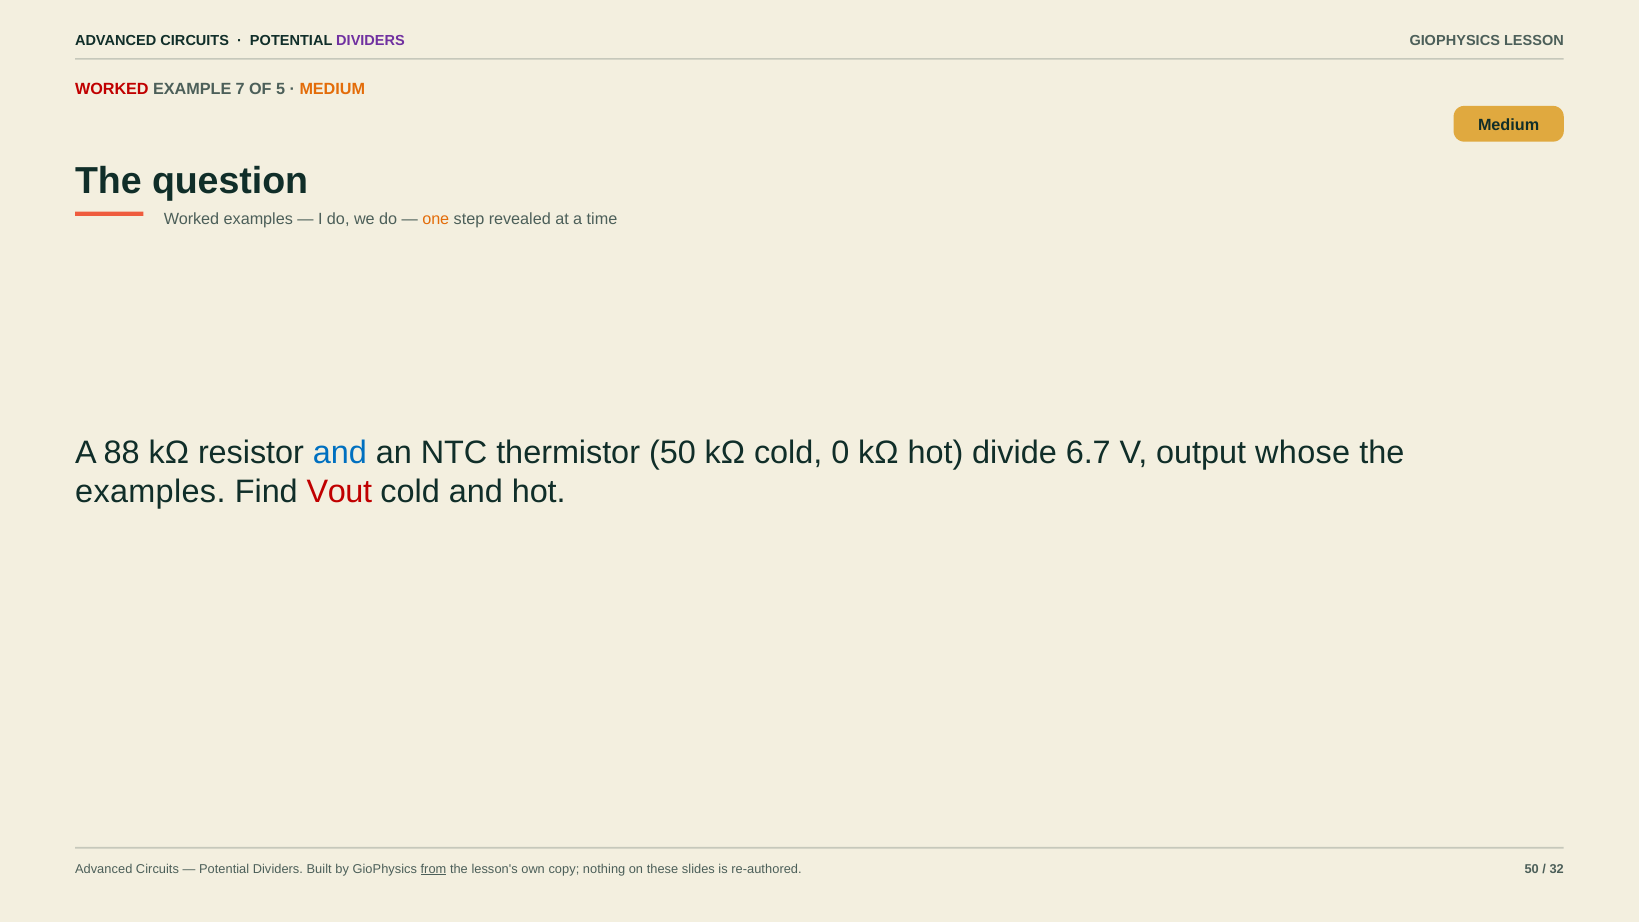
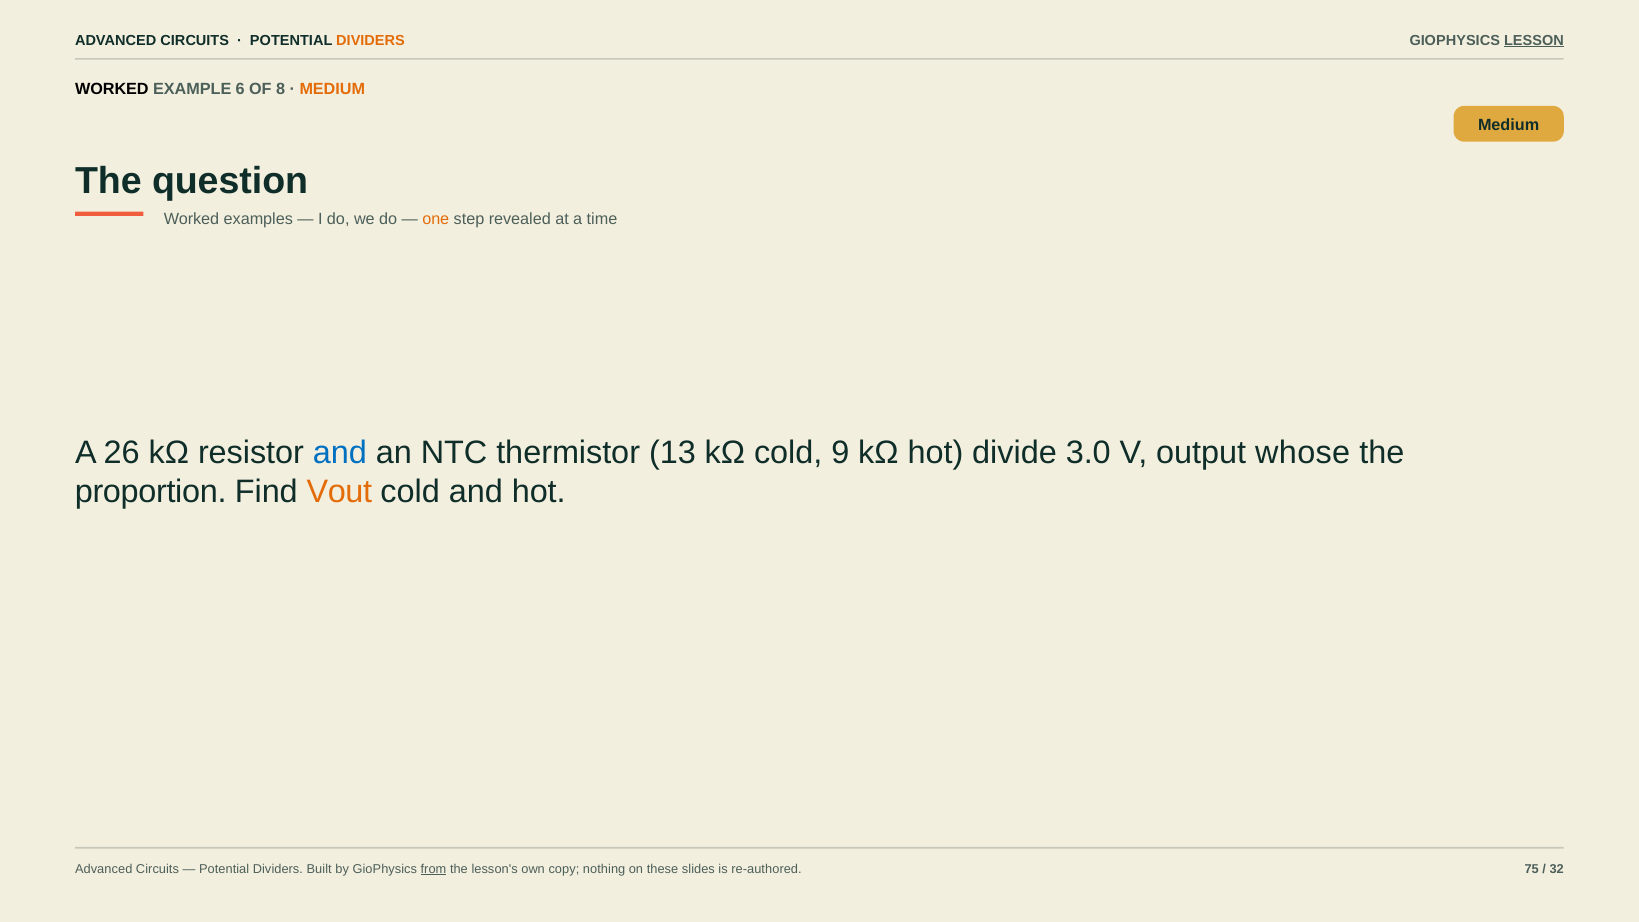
DIVIDERS at (371, 40) colour: purple -> orange
LESSON underline: none -> present
WORKED at (112, 89) colour: red -> black
7: 7 -> 6
5: 5 -> 8
88: 88 -> 26
thermistor 50: 50 -> 13
0: 0 -> 9
6.7: 6.7 -> 3.0
examples at (150, 492): examples -> proportion
Vout colour: red -> orange
re-authored 50: 50 -> 75
